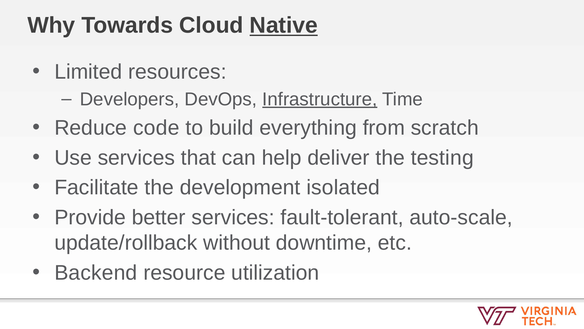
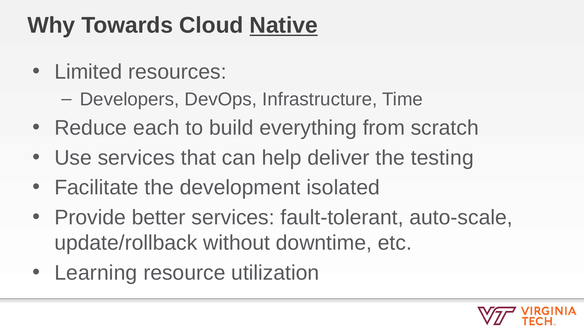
Infrastructure underline: present -> none
code: code -> each
Backend: Backend -> Learning
